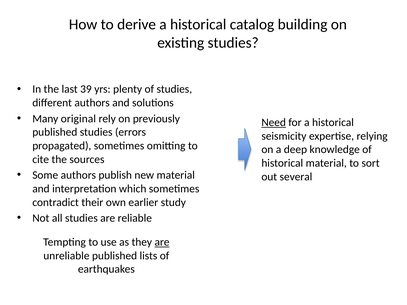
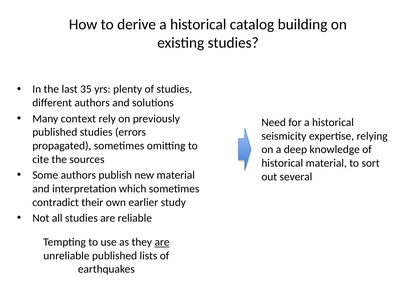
39: 39 -> 35
original: original -> context
Need underline: present -> none
